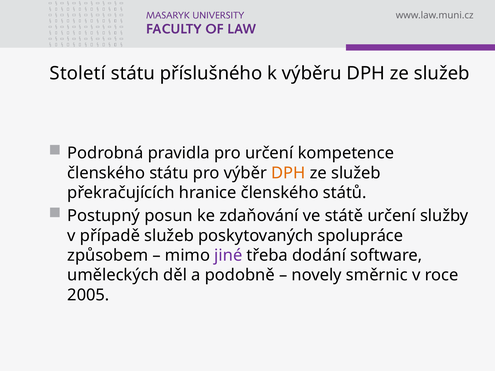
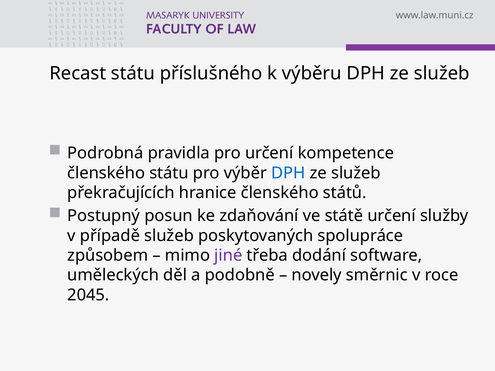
Století: Století -> Recast
DPH at (288, 173) colour: orange -> blue
2005: 2005 -> 2045
